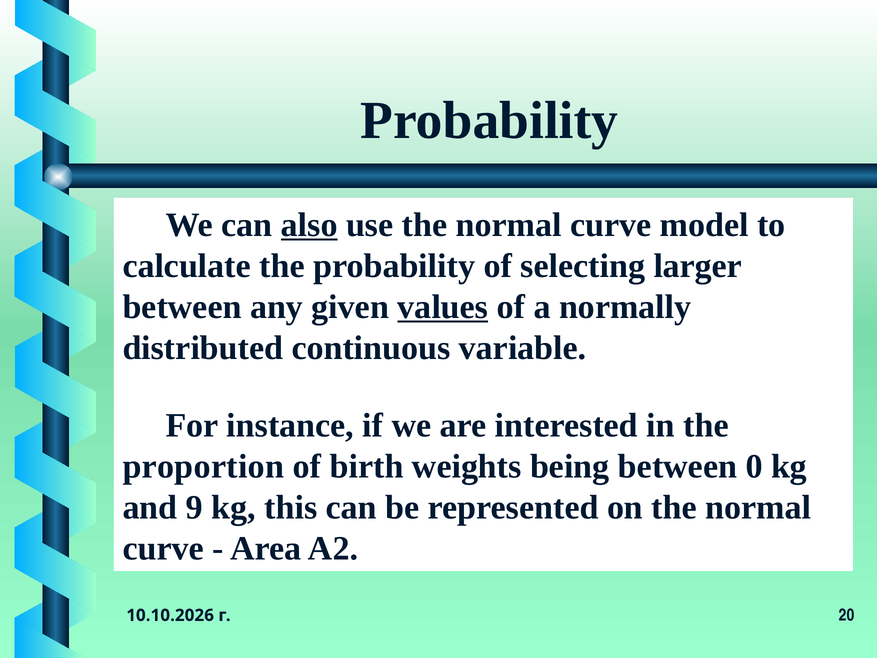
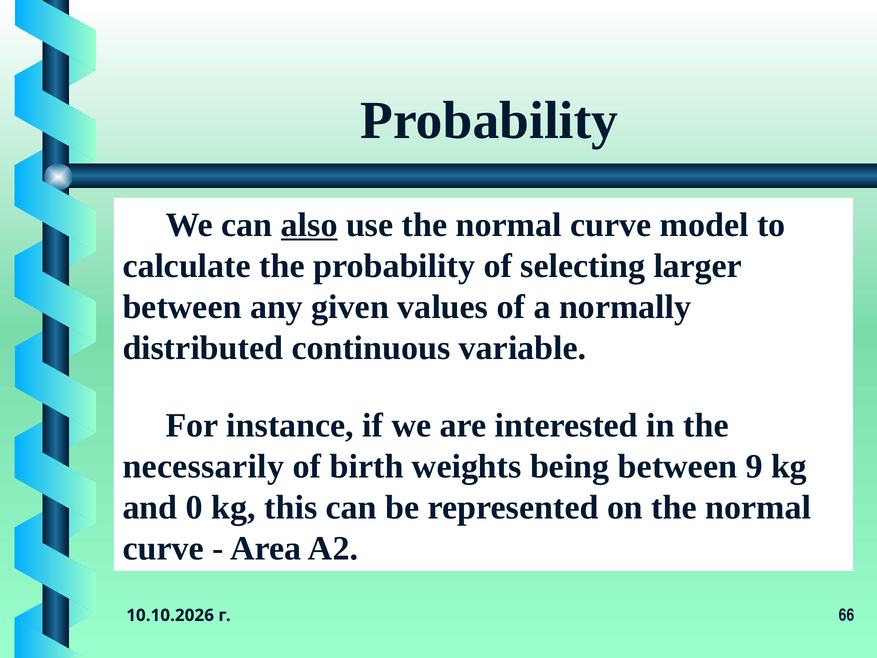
values underline: present -> none
proportion: proportion -> necessarily
0: 0 -> 9
9: 9 -> 0
20: 20 -> 66
